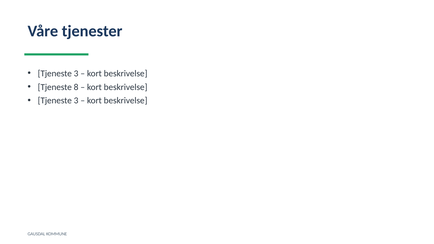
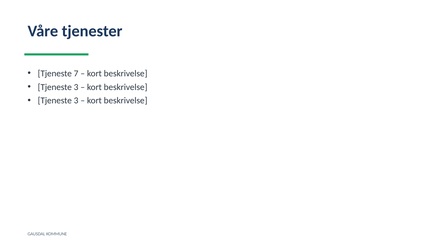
3 at (76, 74): 3 -> 7
8 at (76, 87): 8 -> 3
